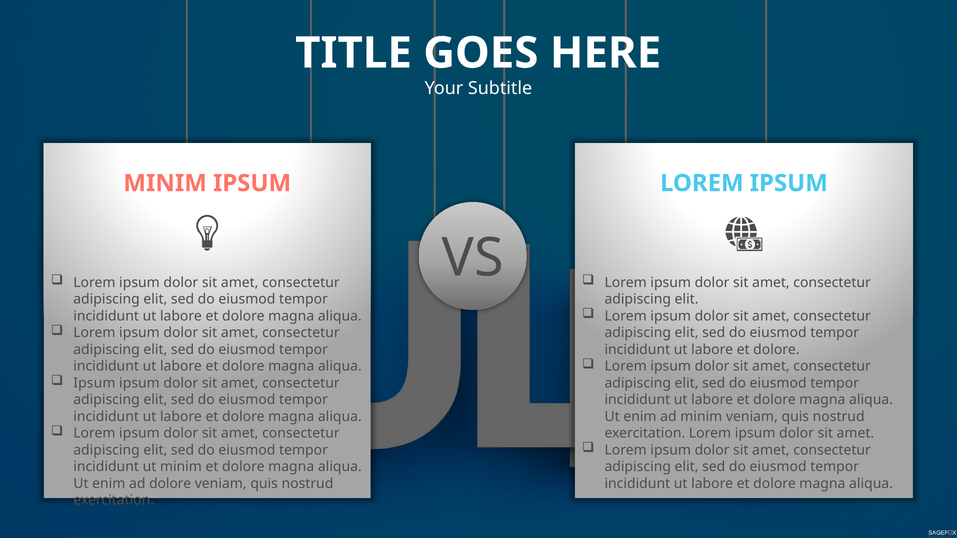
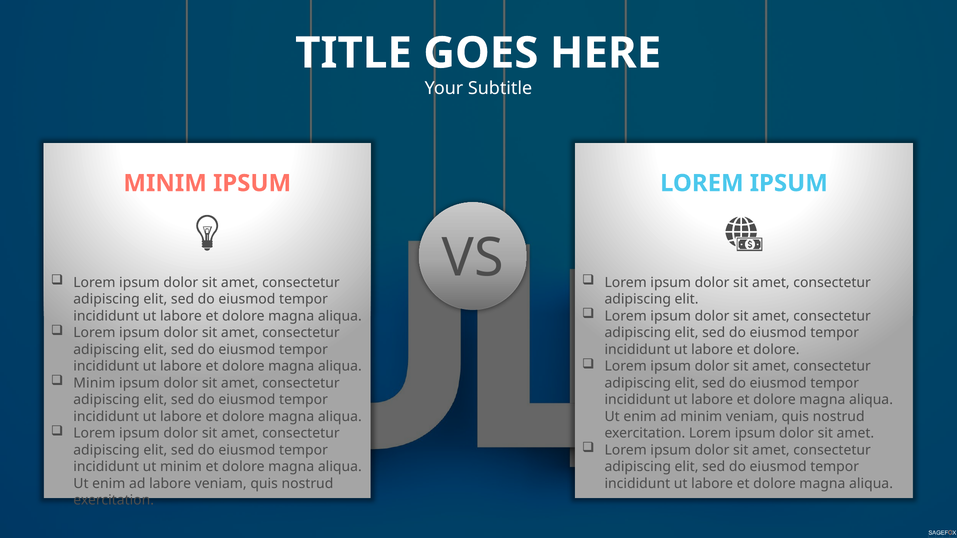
Ipsum at (94, 383): Ipsum -> Minim
ad dolore: dolore -> labore
